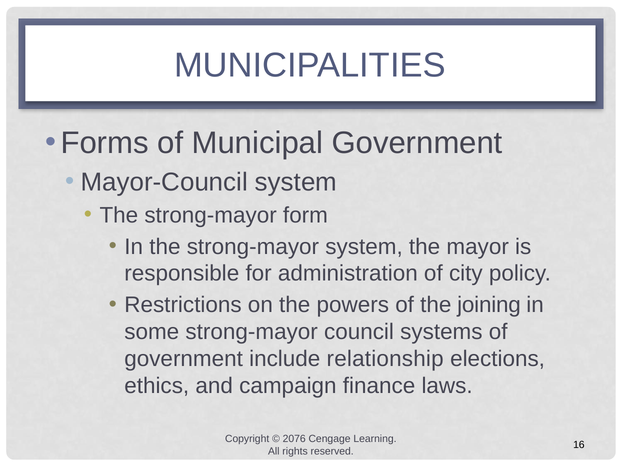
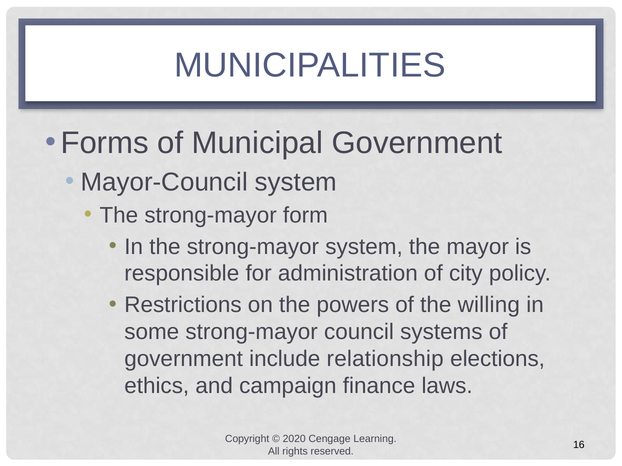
joining: joining -> willing
2076: 2076 -> 2020
